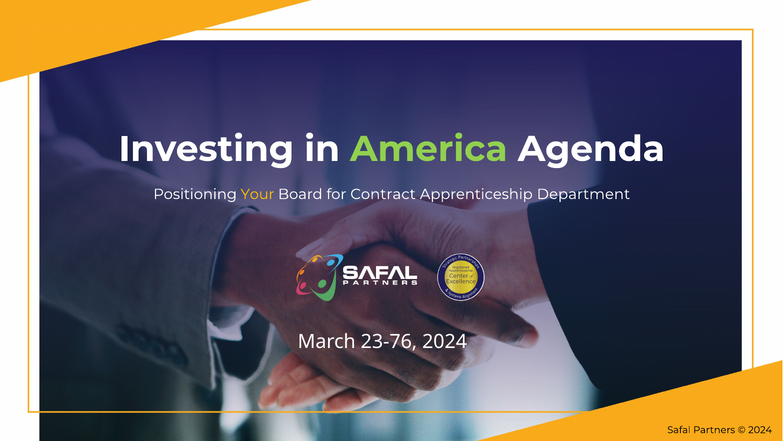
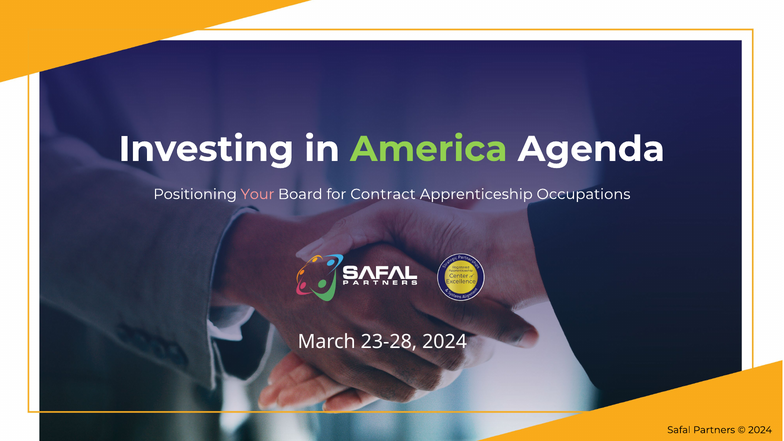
Your colour: yellow -> pink
Department: Department -> Occupations
23-76: 23-76 -> 23-28
